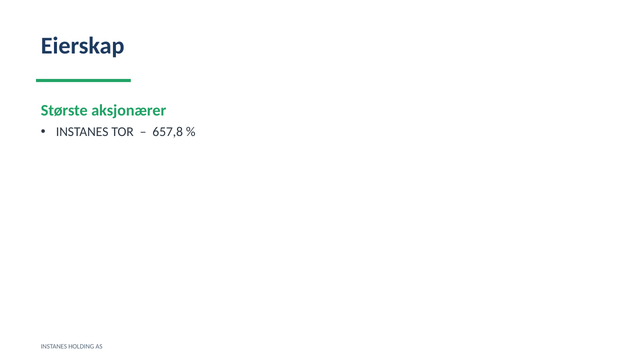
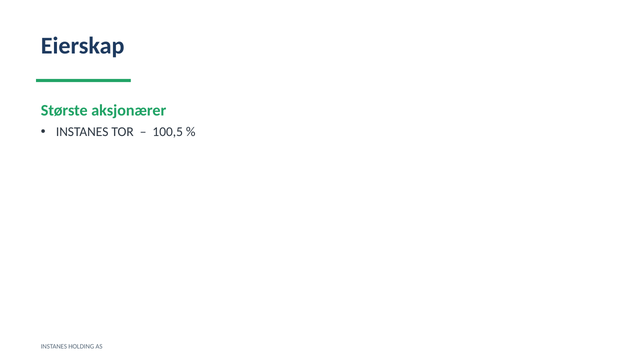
657,8: 657,8 -> 100,5
